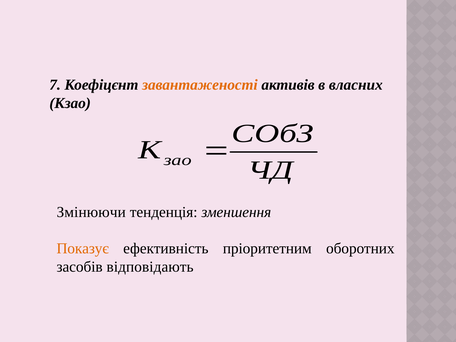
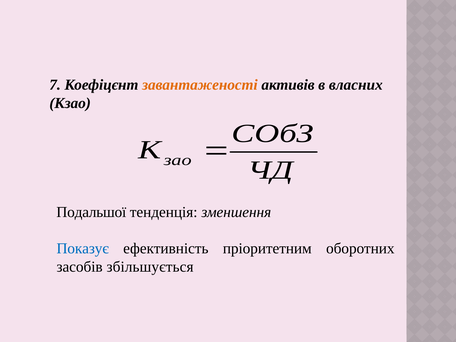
Змінюючи: Змінюючи -> Подальшої
Показує colour: orange -> blue
відповідають: відповідають -> збільшується
